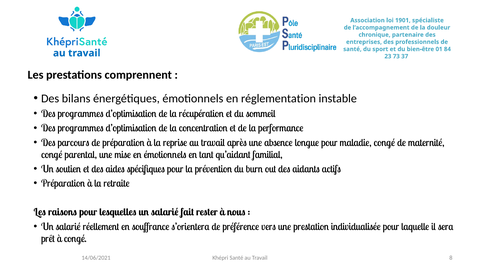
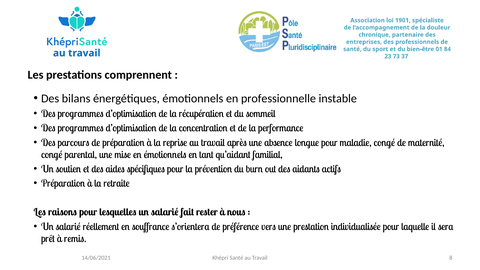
réglementation: réglementation -> professionnelle
à congé: congé -> remis
